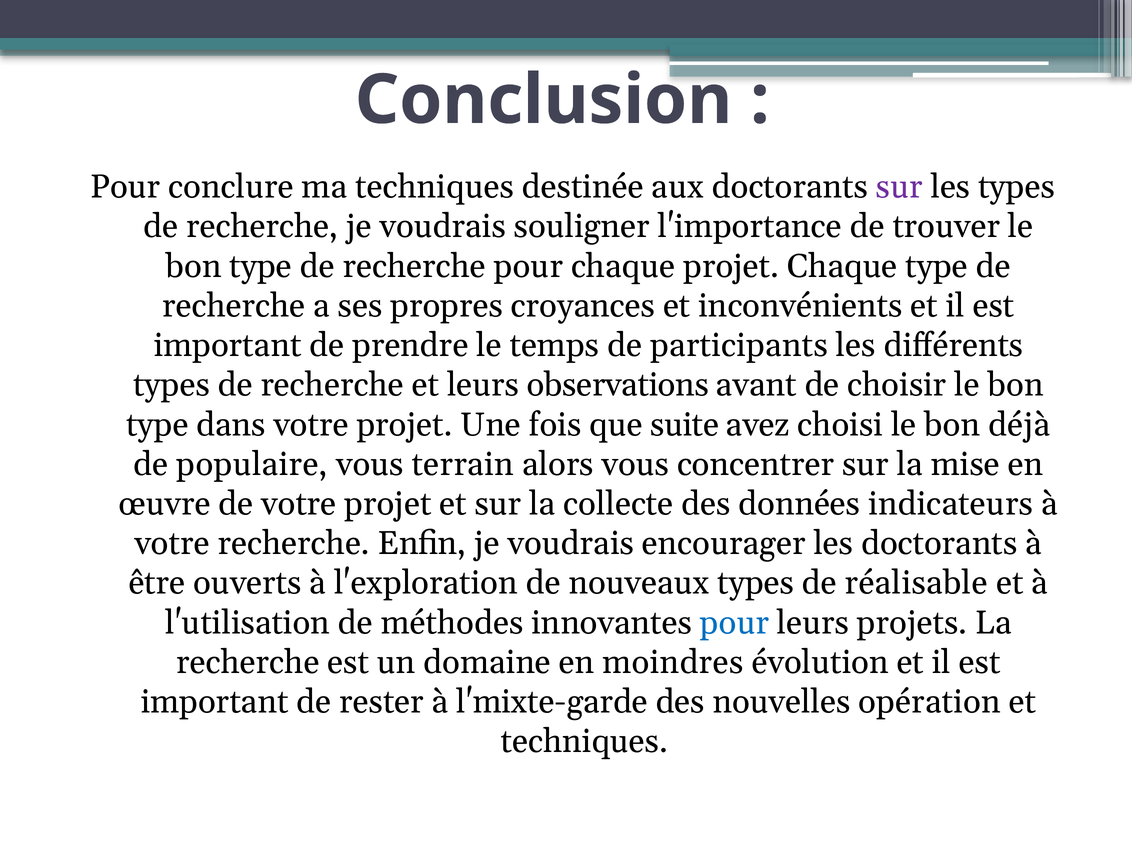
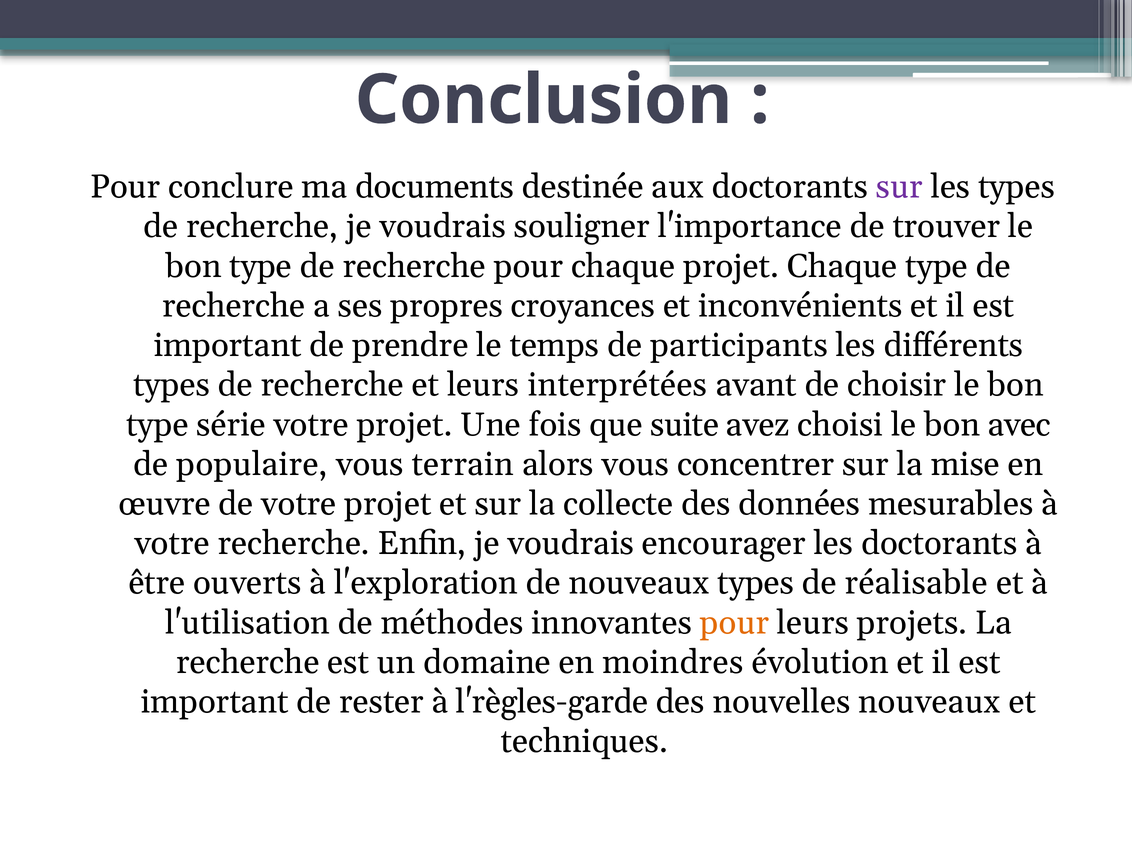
ma techniques: techniques -> documents
observations: observations -> interprétées
dans: dans -> série
déjà: déjà -> avec
indicateurs: indicateurs -> mesurables
pour at (734, 623) colour: blue -> orange
l'mixte-garde: l'mixte-garde -> l'règles-garde
nouvelles opération: opération -> nouveaux
